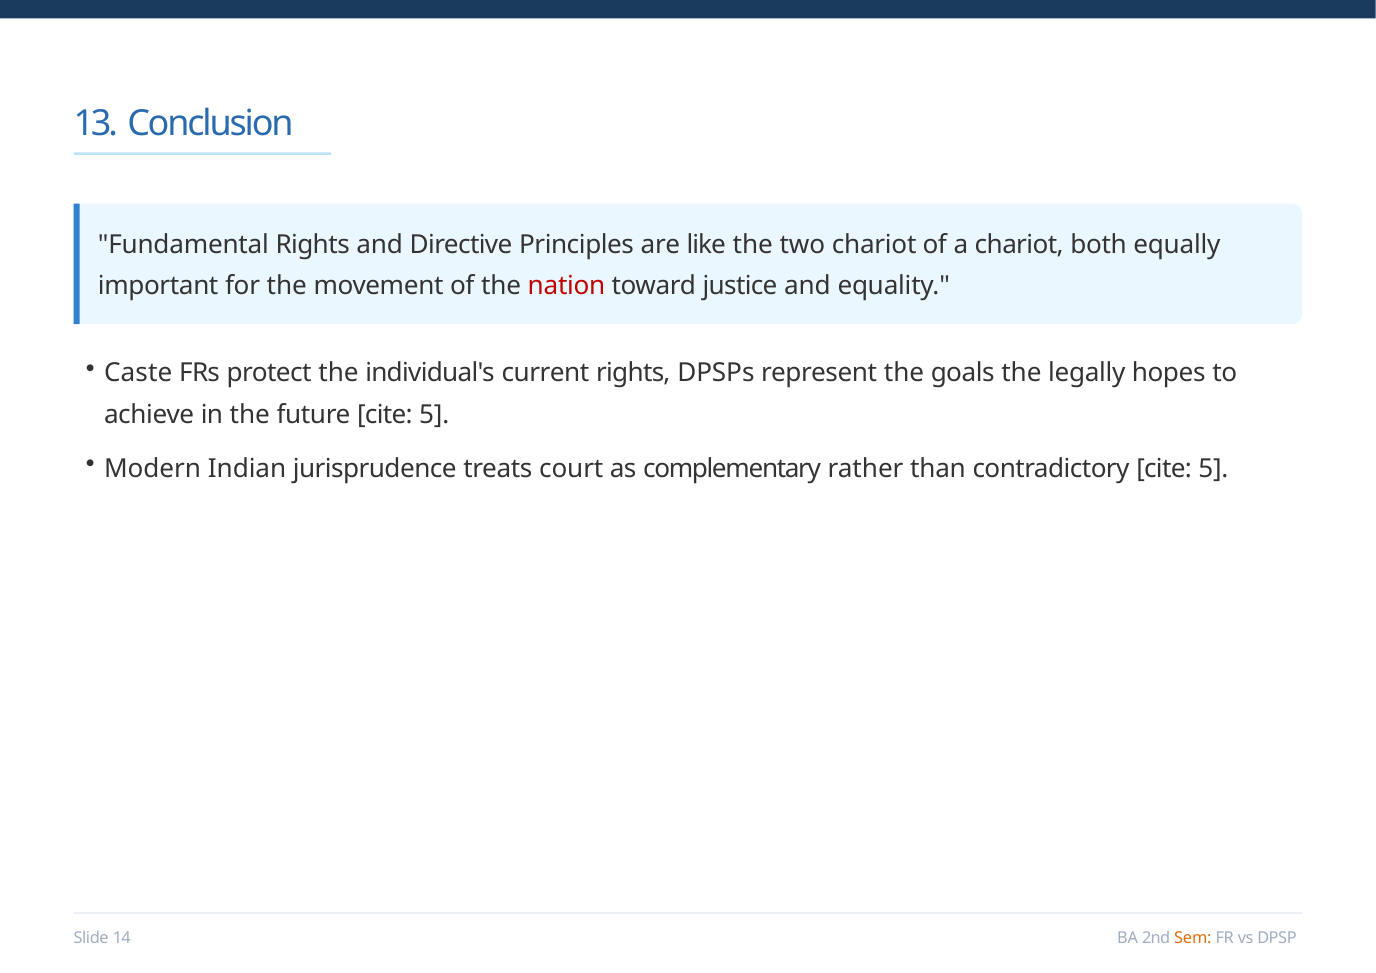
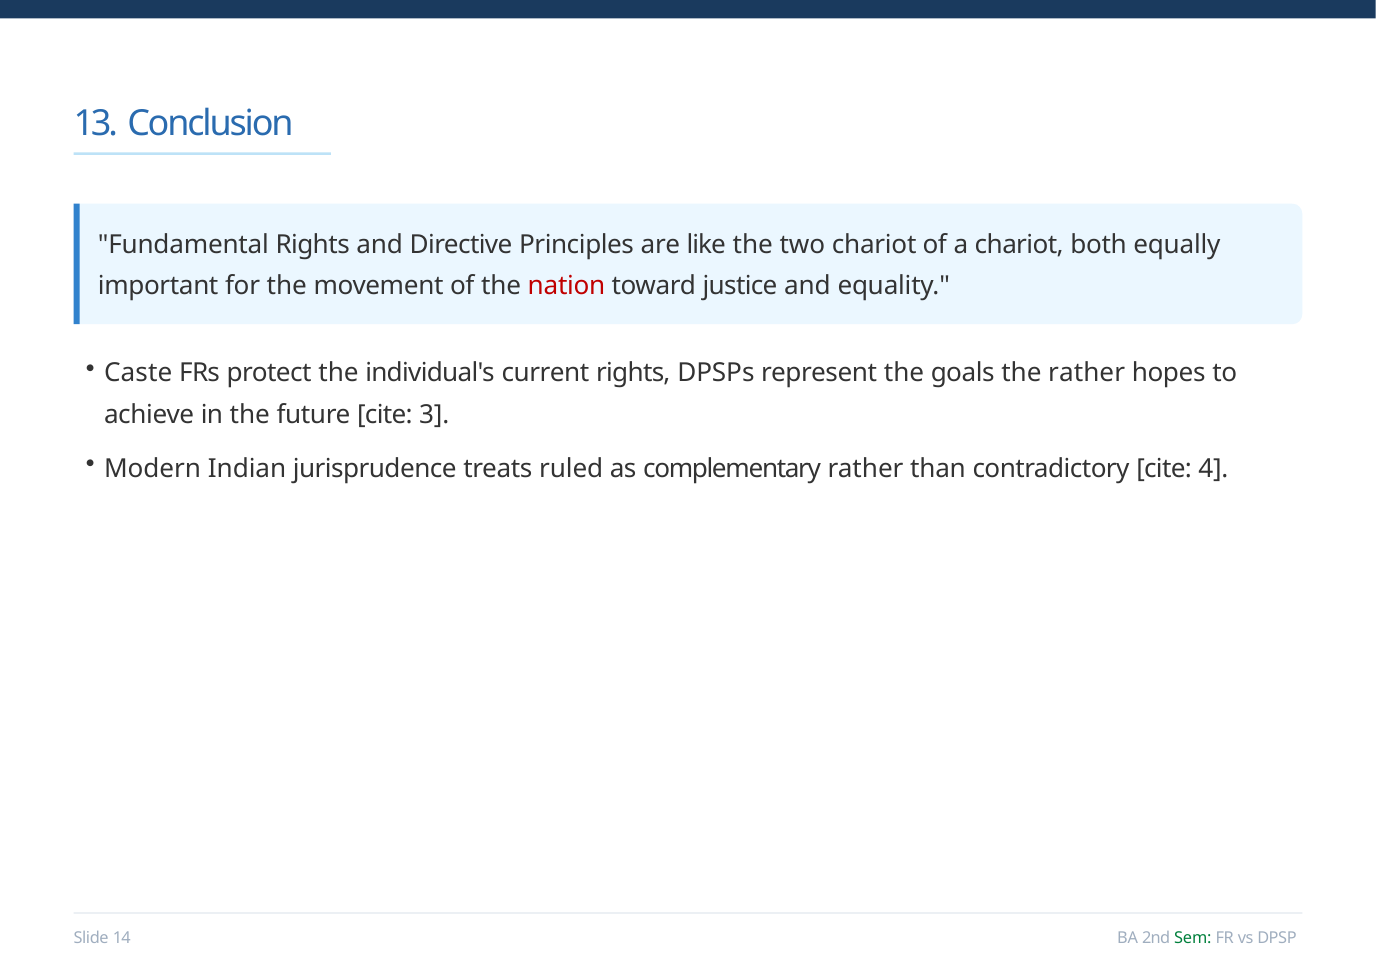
the legally: legally -> rather
future cite 5: 5 -> 3
court: court -> ruled
contradictory cite 5: 5 -> 4
Sem colour: orange -> green
